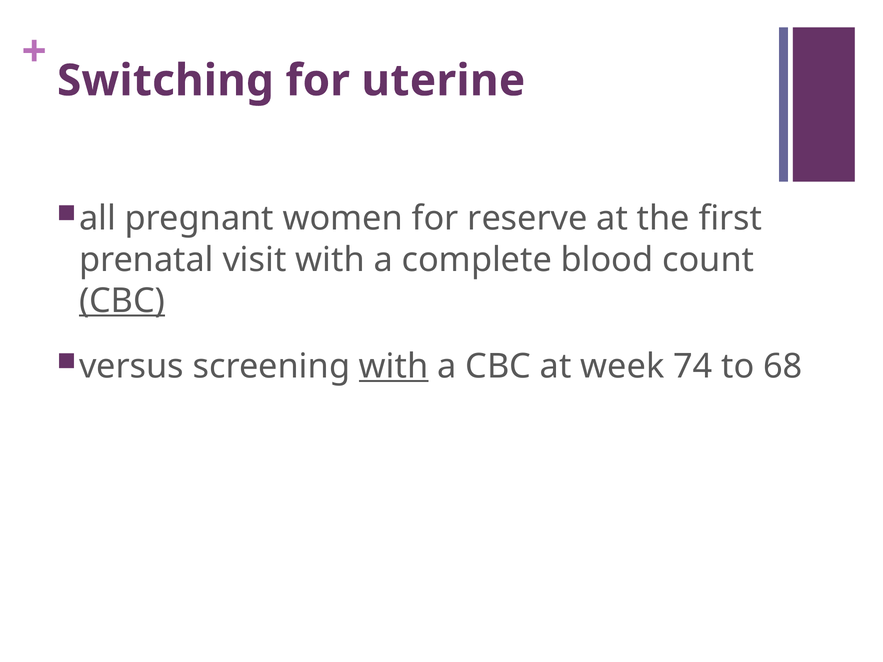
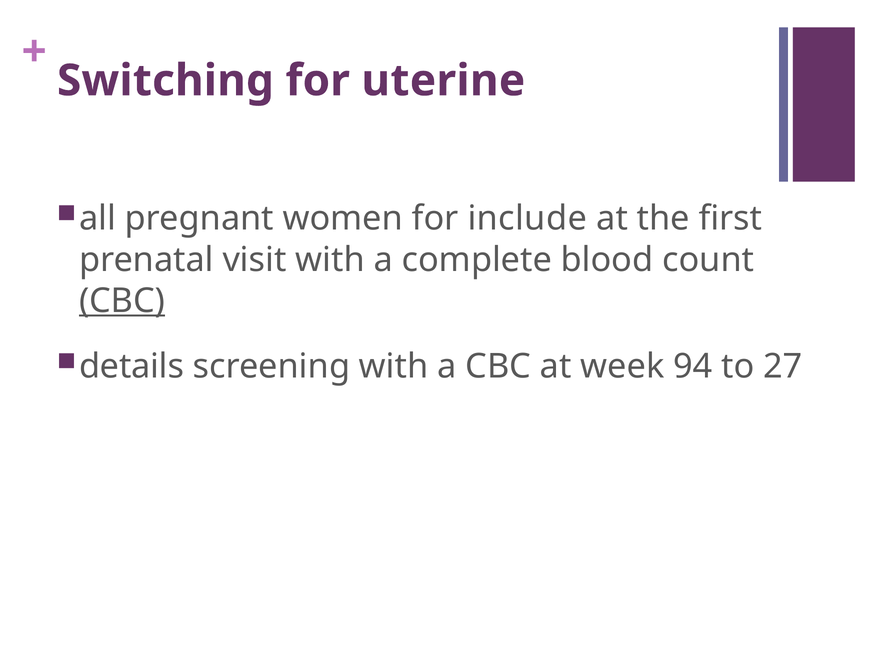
reserve: reserve -> include
versus: versus -> details
with at (394, 367) underline: present -> none
74: 74 -> 94
68: 68 -> 27
